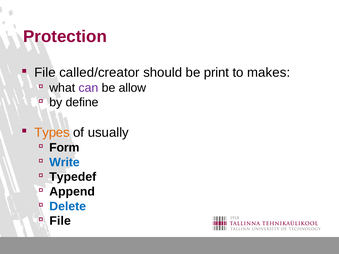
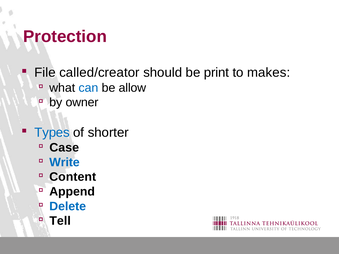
can colour: purple -> blue
define: define -> owner
Types colour: orange -> blue
usually: usually -> shorter
Form: Form -> Case
Typedef: Typedef -> Content
File at (60, 221): File -> Tell
